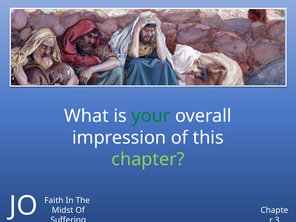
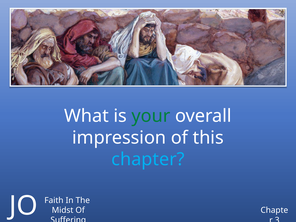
chapter colour: light green -> light blue
